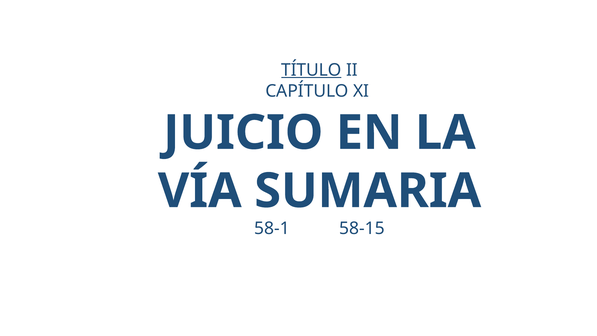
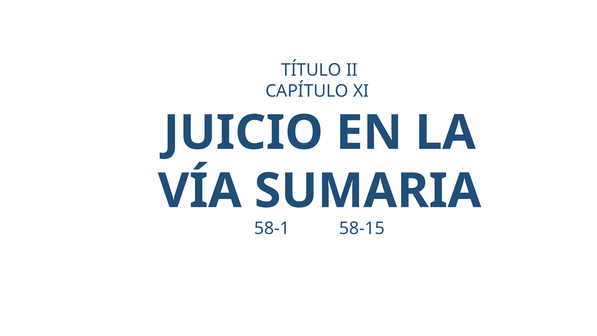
TÍTULO underline: present -> none
